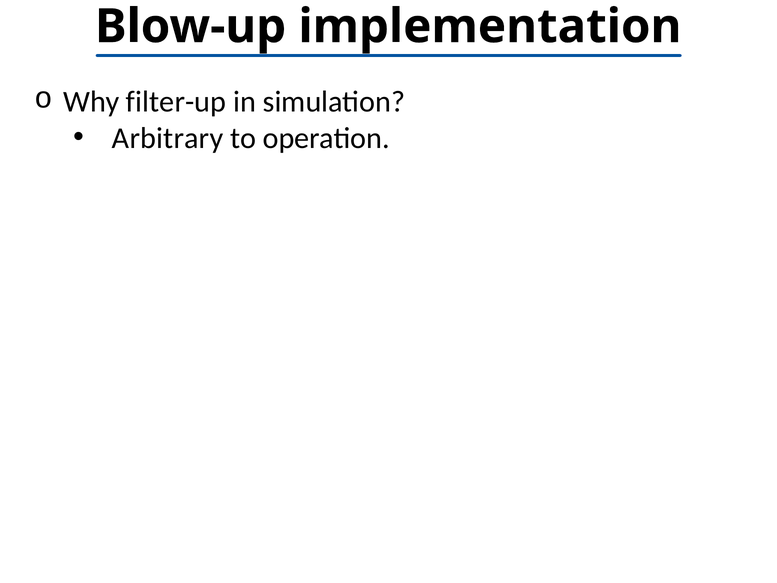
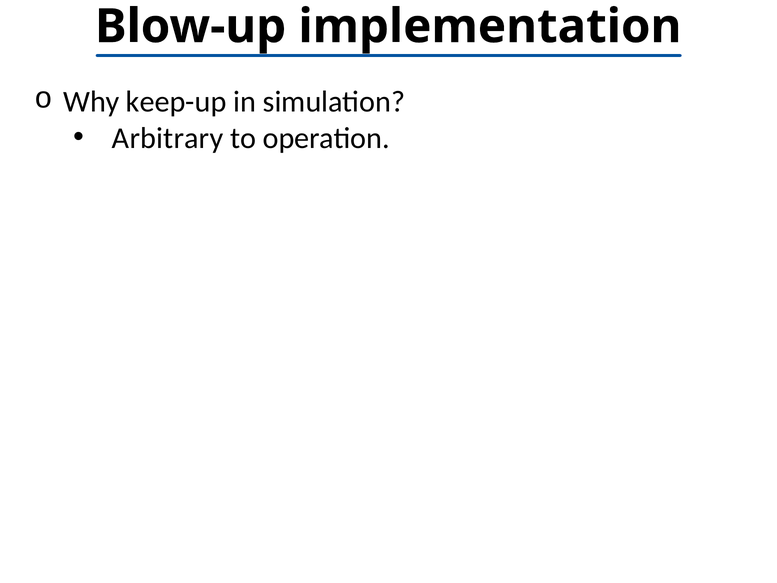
filter-up: filter-up -> keep-up
